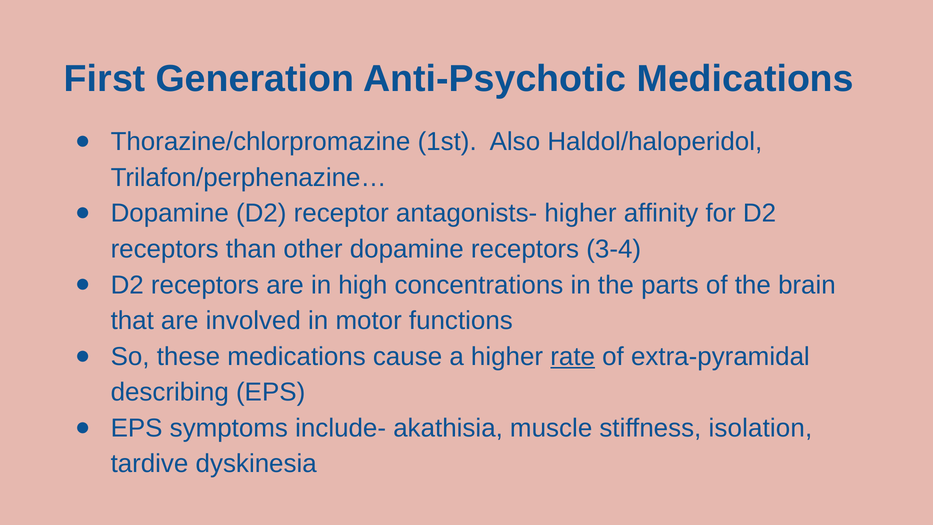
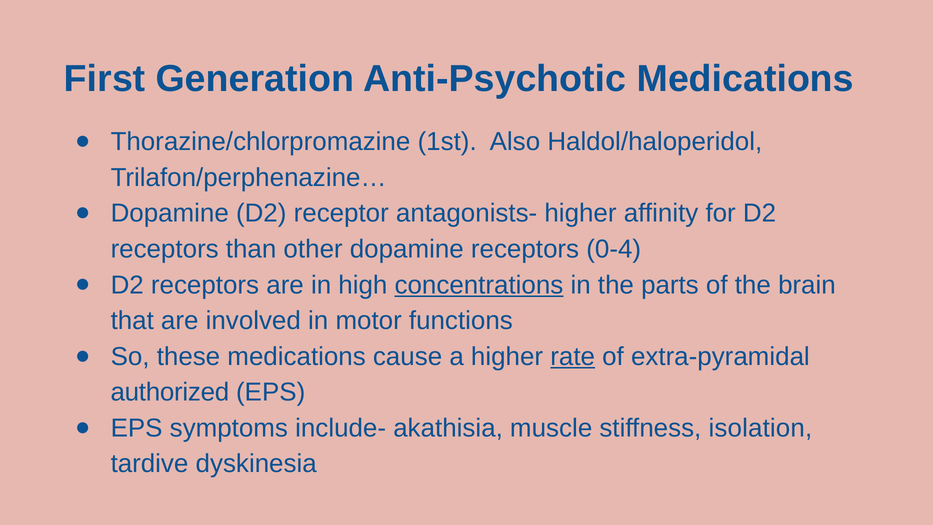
3-4: 3-4 -> 0-4
concentrations underline: none -> present
describing: describing -> authorized
